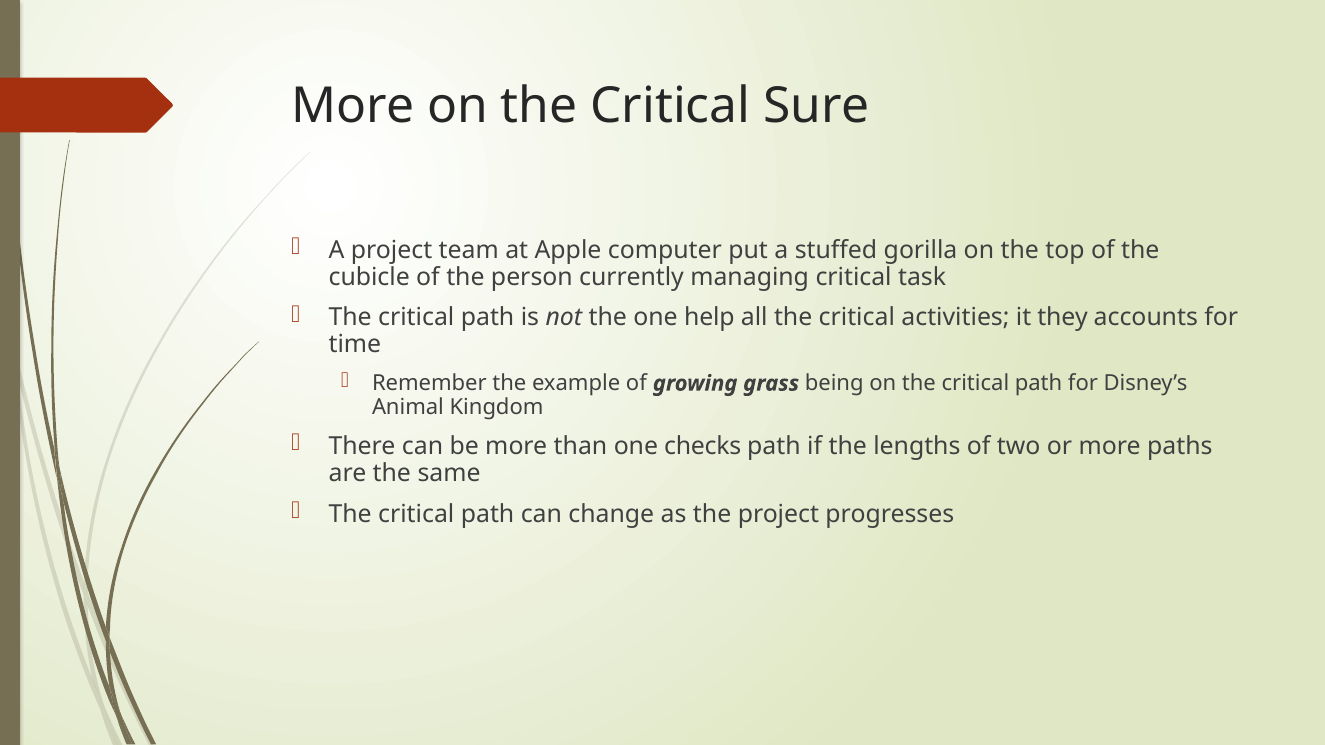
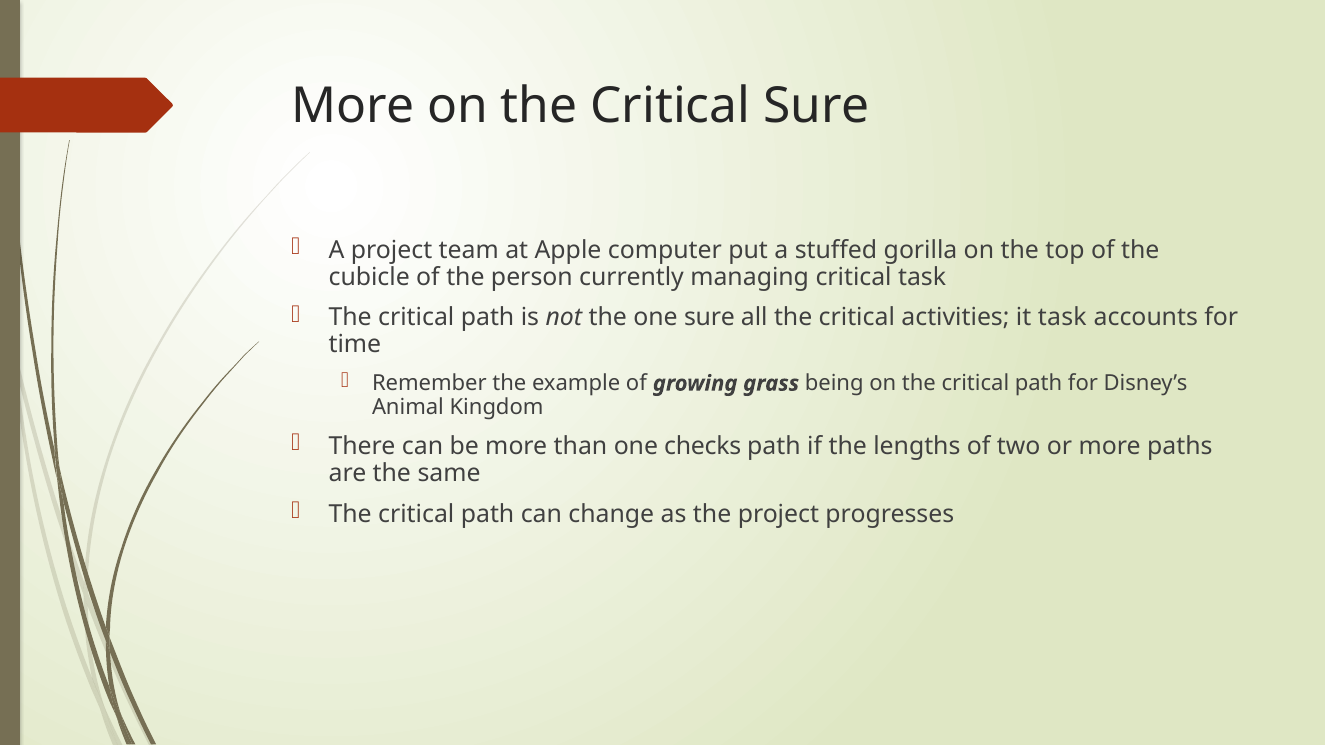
one help: help -> sure
it they: they -> task
